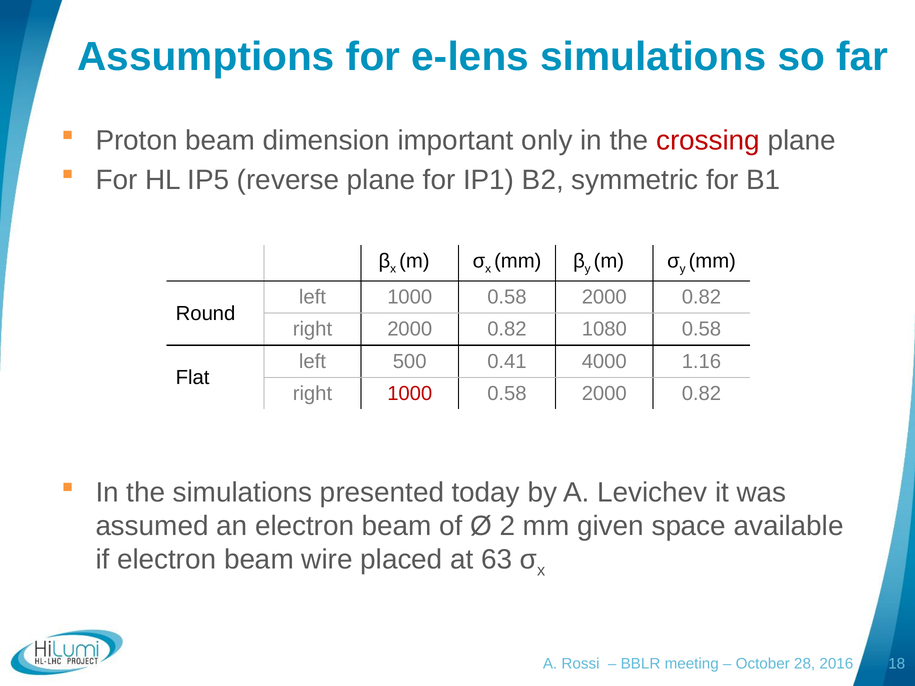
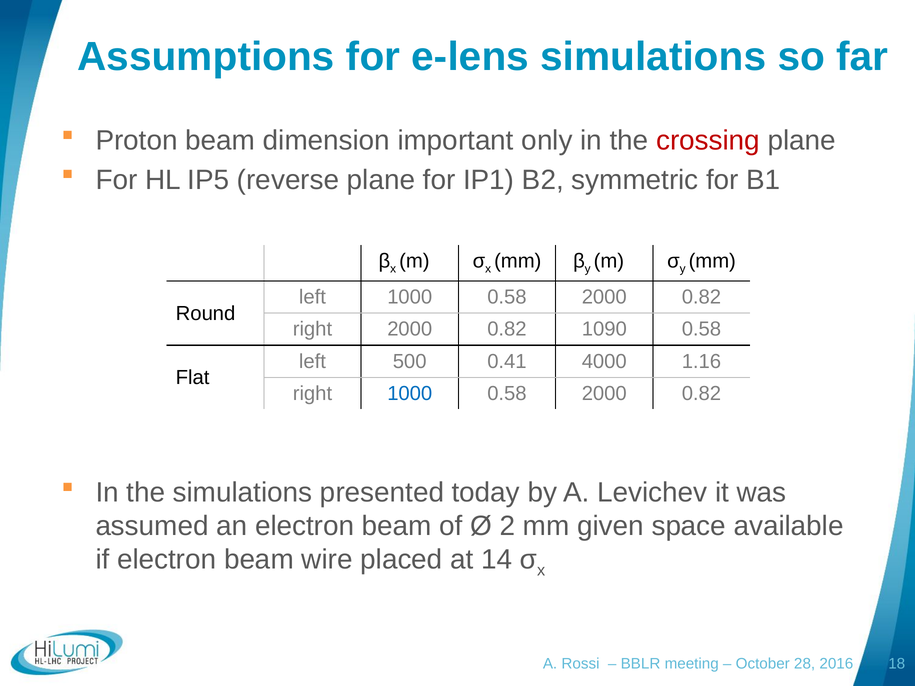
1080: 1080 -> 1090
1000 at (410, 394) colour: red -> blue
63: 63 -> 14
